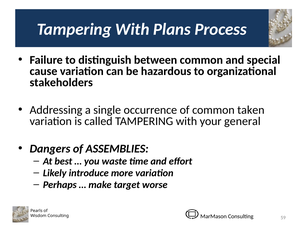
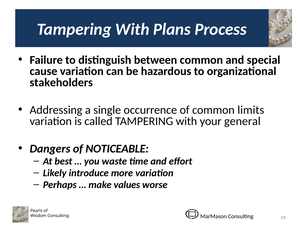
taken: taken -> limits
ASSEMBLIES: ASSEMBLIES -> NOTICEABLE
target: target -> values
